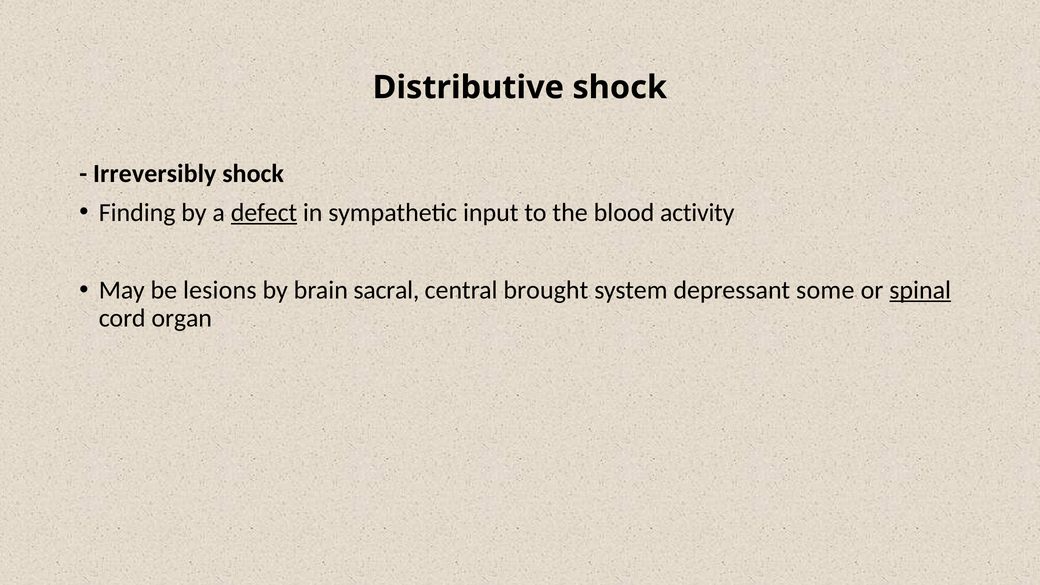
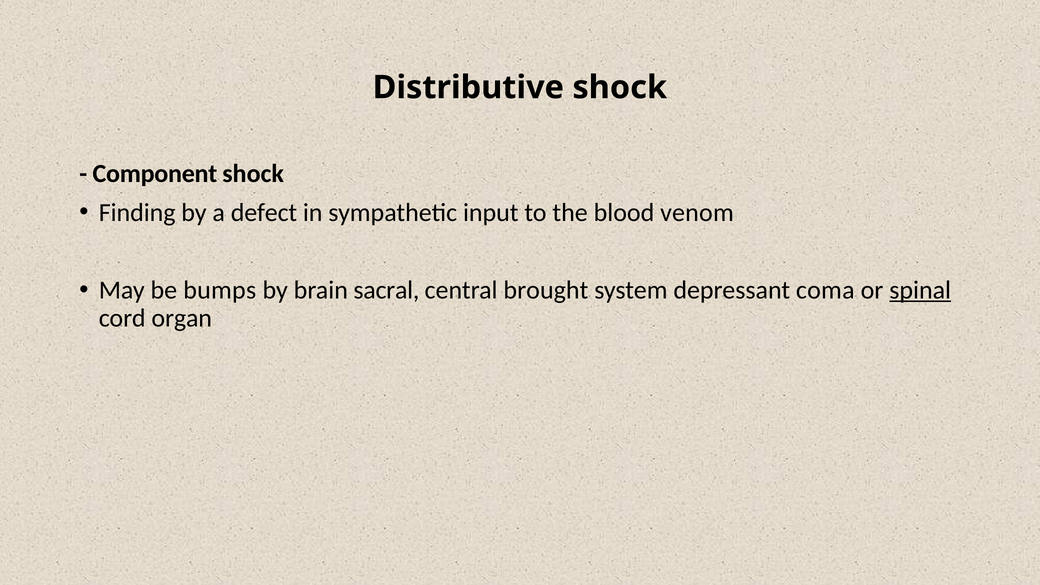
Irreversibly: Irreversibly -> Component
defect underline: present -> none
activity: activity -> venom
lesions: lesions -> bumps
some: some -> coma
